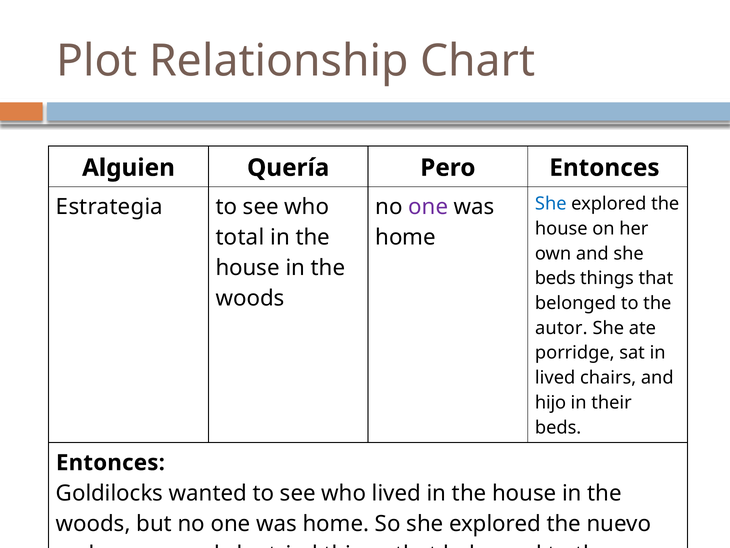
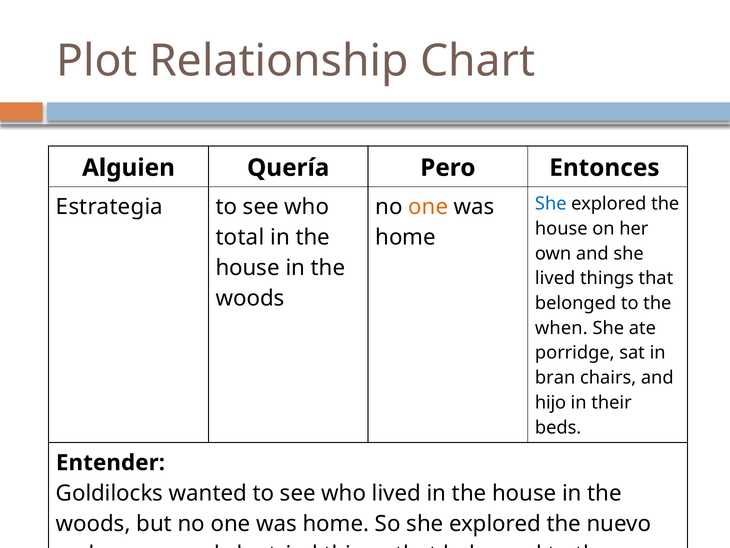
one at (428, 207) colour: purple -> orange
beds at (555, 278): beds -> lived
autor: autor -> when
lived at (555, 377): lived -> bran
Entonces at (110, 462): Entonces -> Entender
